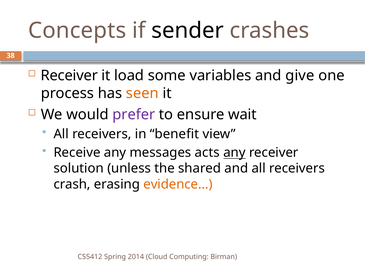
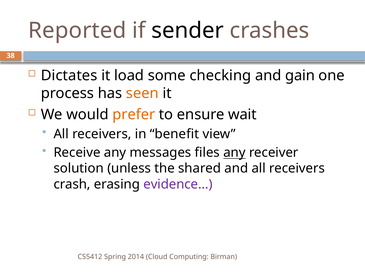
Concepts: Concepts -> Reported
Receiver at (69, 76): Receiver -> Dictates
variables: variables -> checking
give: give -> gain
prefer colour: purple -> orange
acts: acts -> files
evidence… colour: orange -> purple
